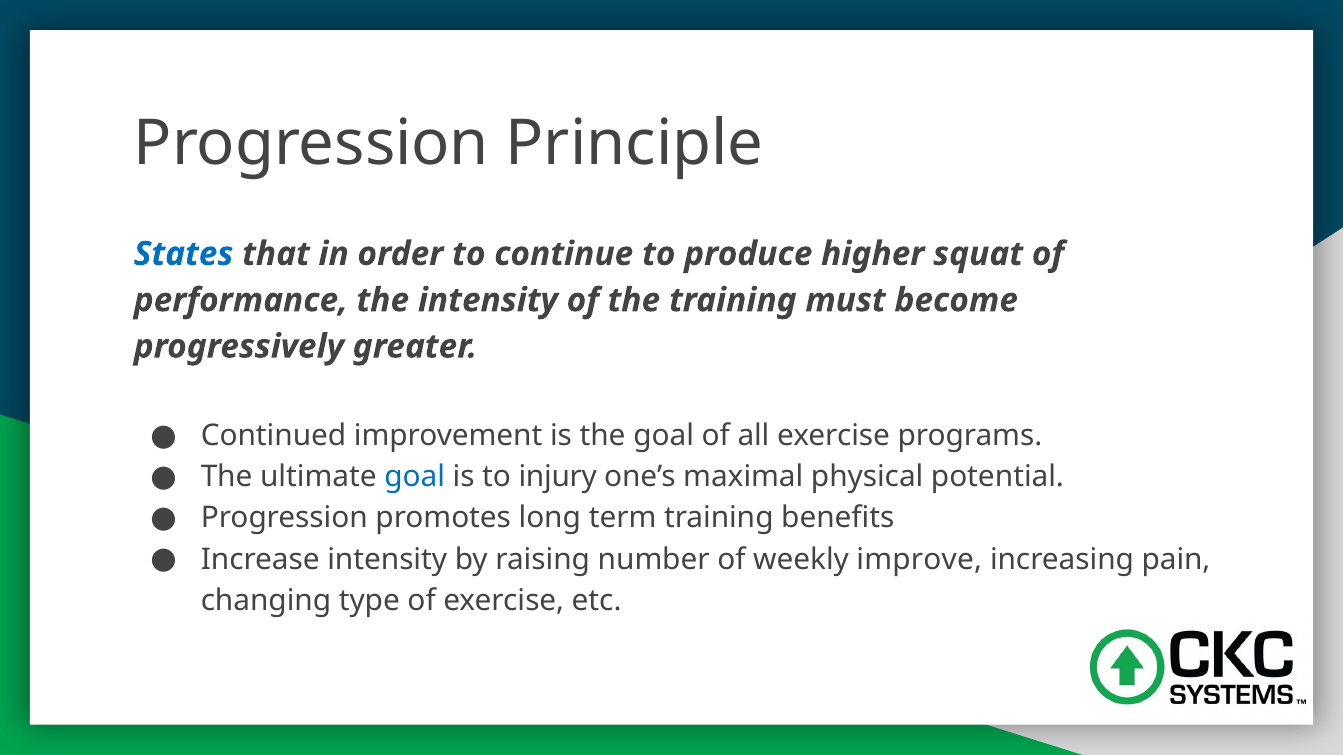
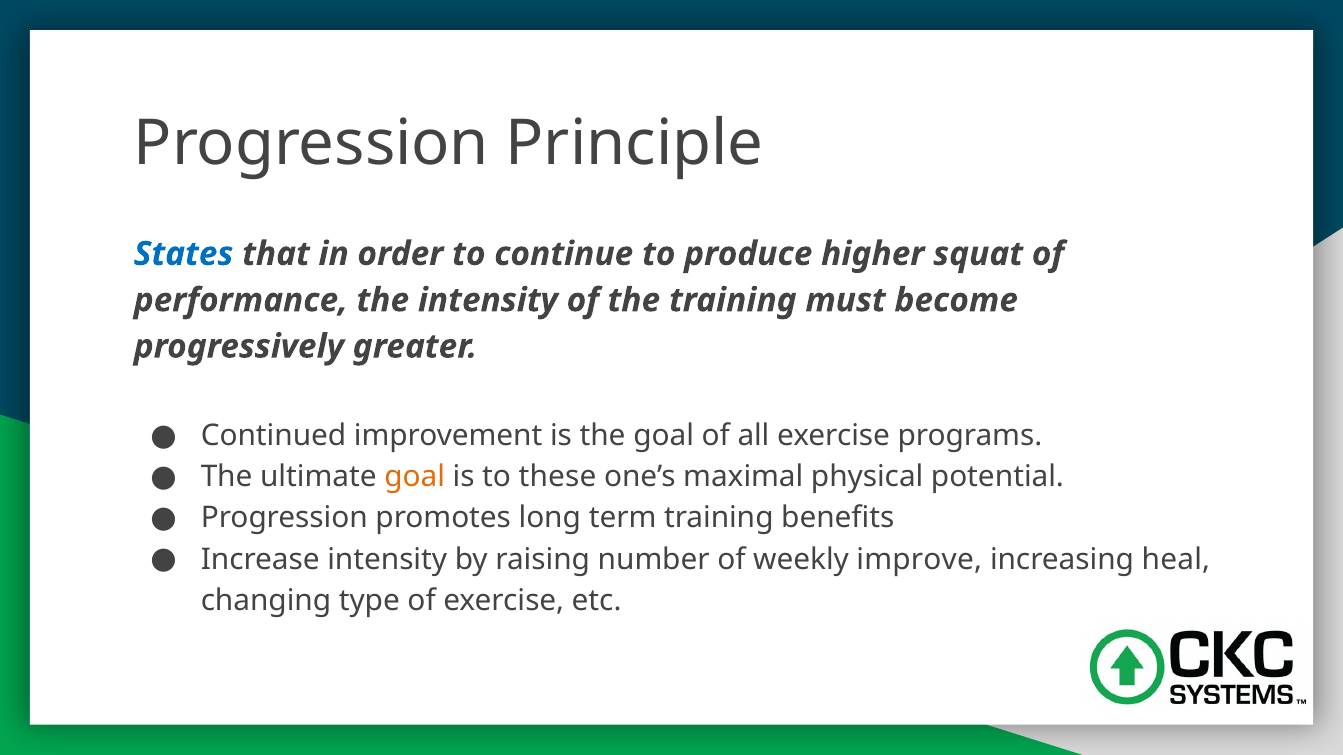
goal at (415, 477) colour: blue -> orange
injury: injury -> these
pain: pain -> heal
